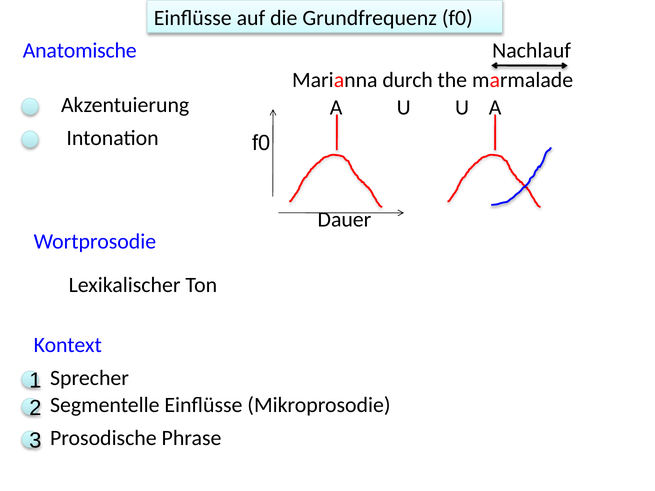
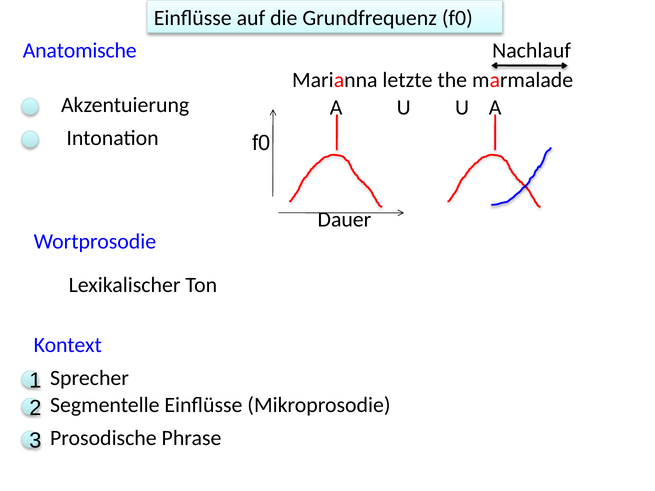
durch: durch -> letzte
